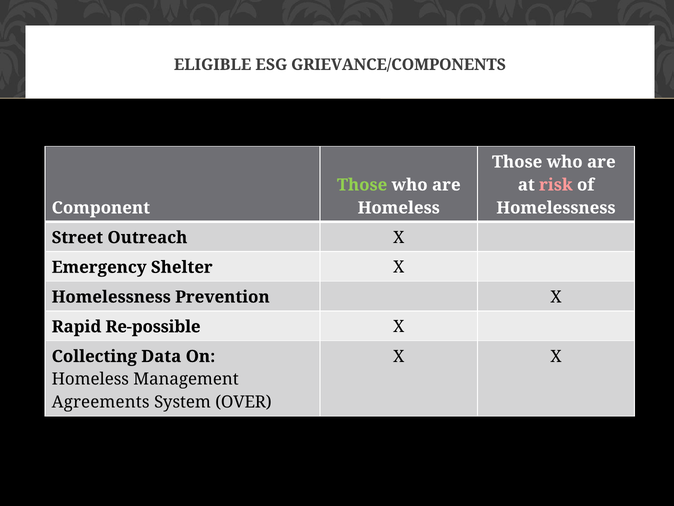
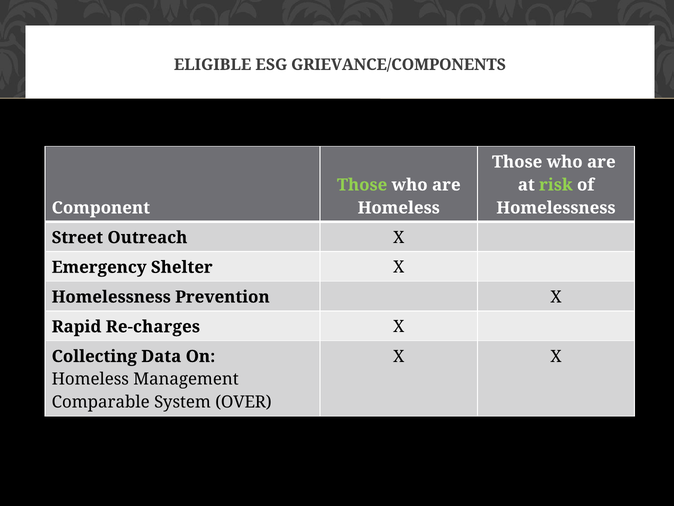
risk colour: pink -> light green
Re-possible: Re-possible -> Re-charges
Agreements: Agreements -> Comparable
